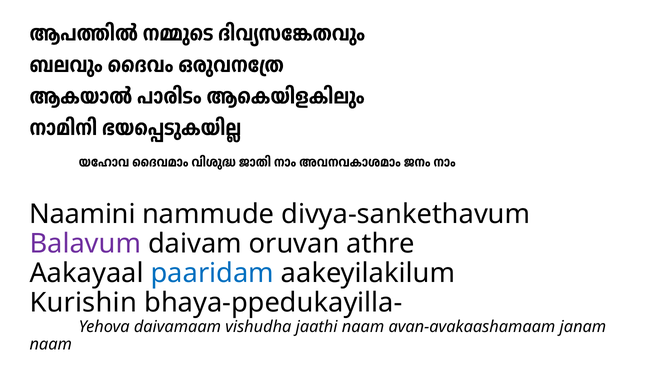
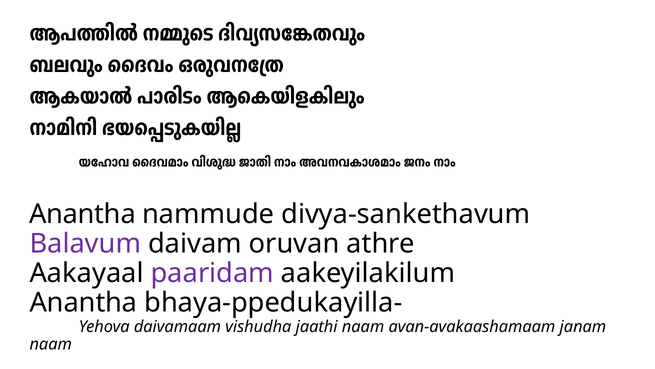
Naamini at (82, 214): Naamini -> Anantha
paaridam colour: blue -> purple
Kurishin at (83, 302): Kurishin -> Anantha
